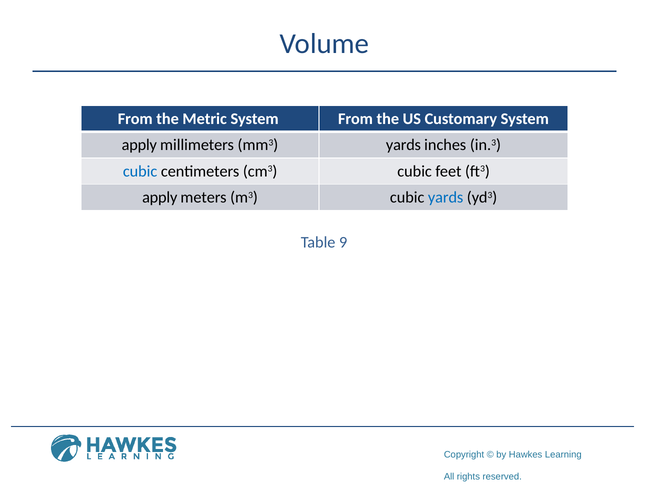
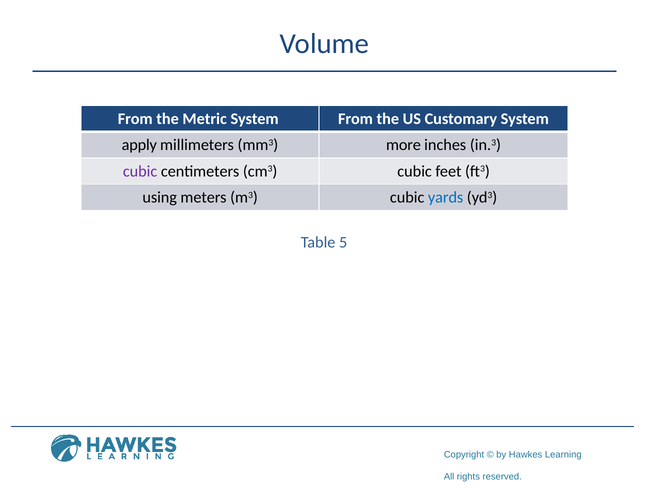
mm3 yards: yards -> more
cubic at (140, 172) colour: blue -> purple
apply at (160, 198): apply -> using
9: 9 -> 5
